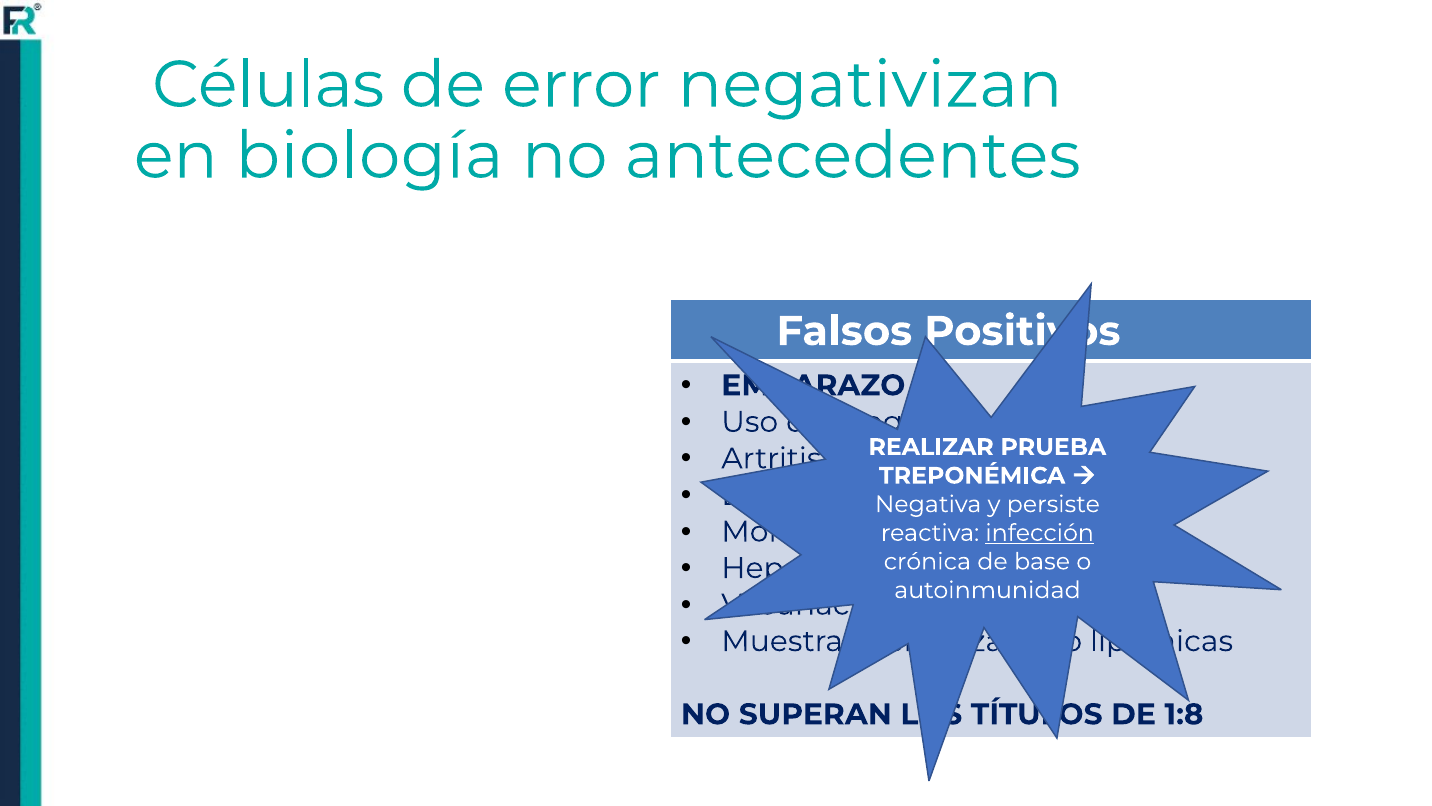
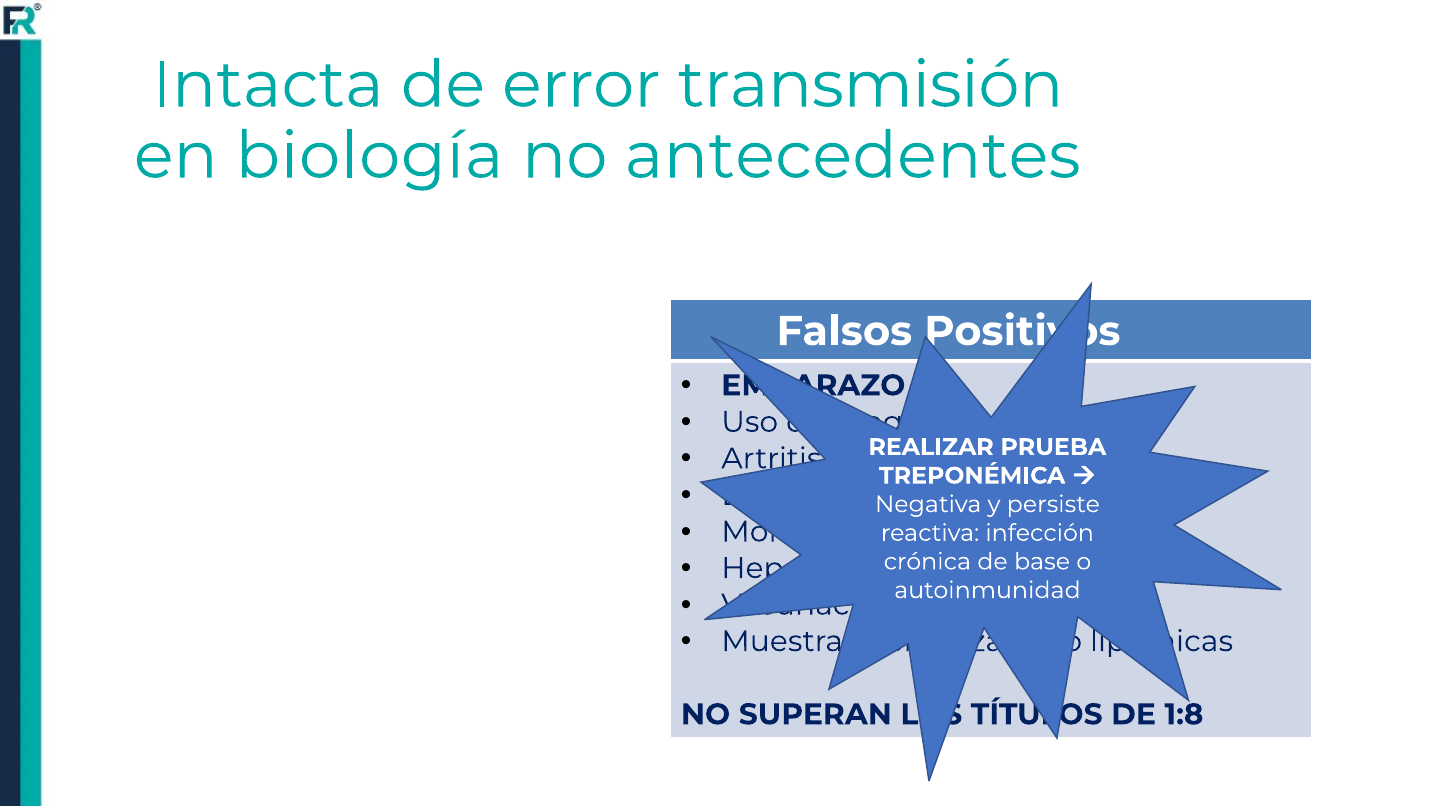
Células: Células -> Intacta
negativizan: negativizan -> transmisión
infección underline: present -> none
